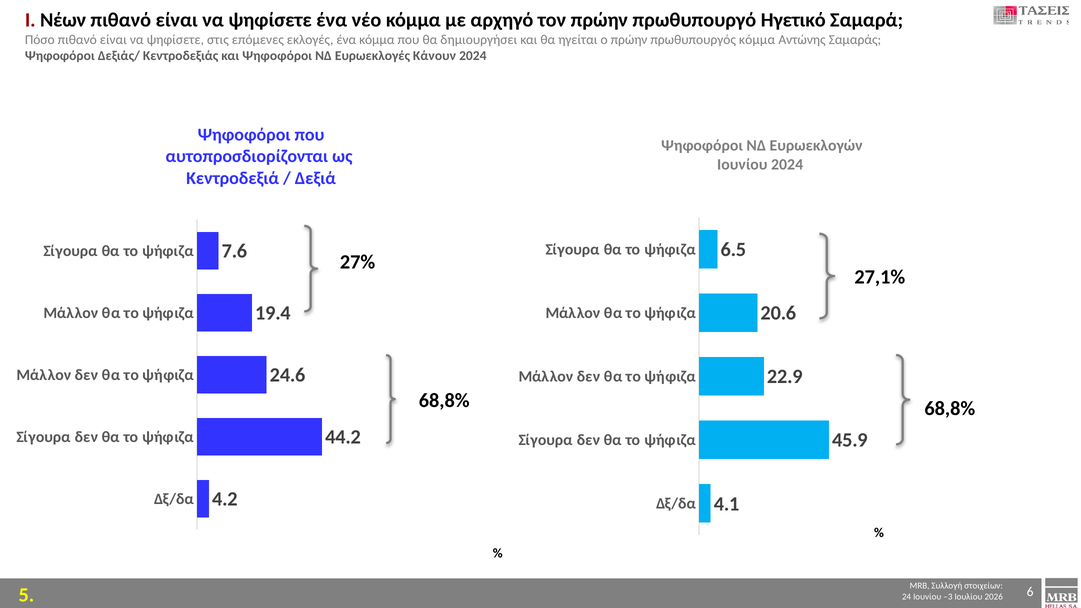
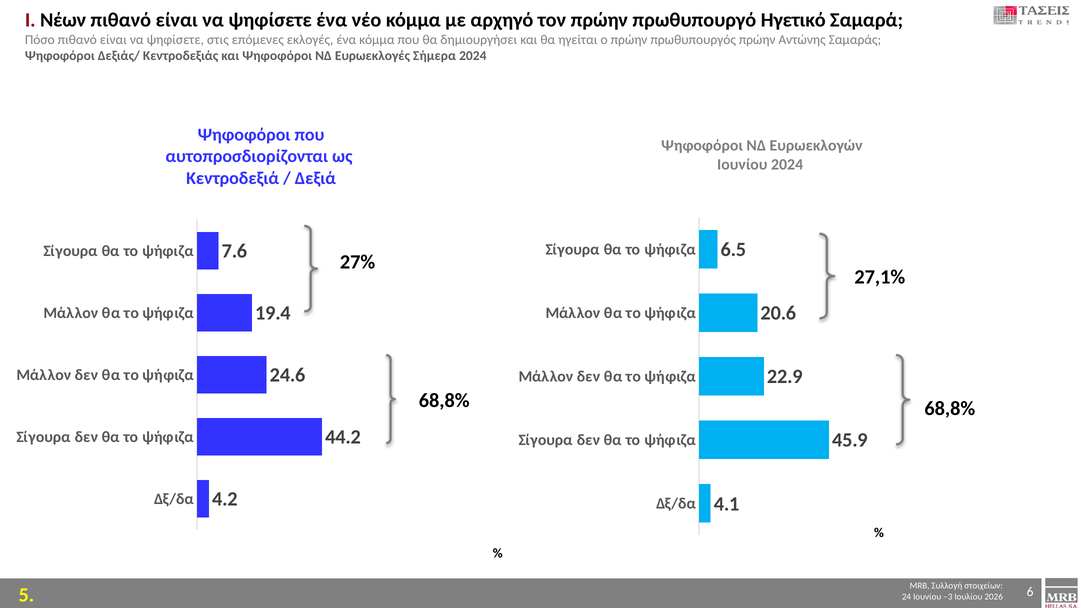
πρωθυπουργός κόμμα: κόμμα -> πρώην
Κάνουν: Κάνουν -> Σήμερα
